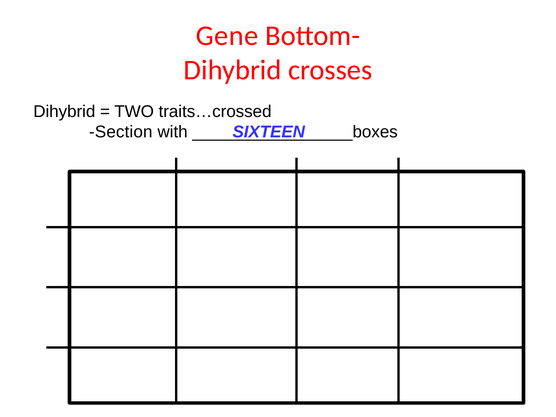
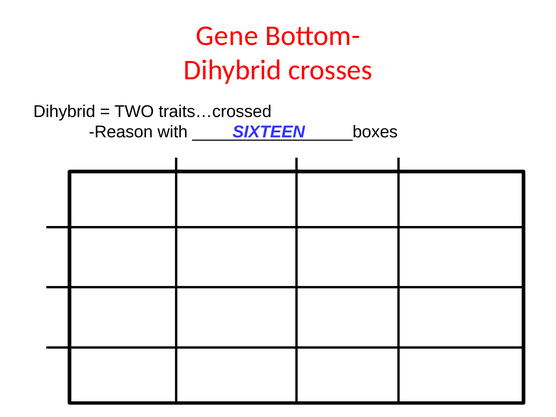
Section: Section -> Reason
